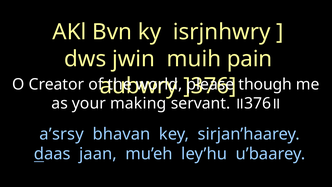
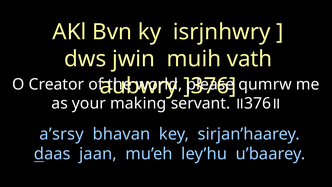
pain: pain -> vath
though: though -> qumrw
